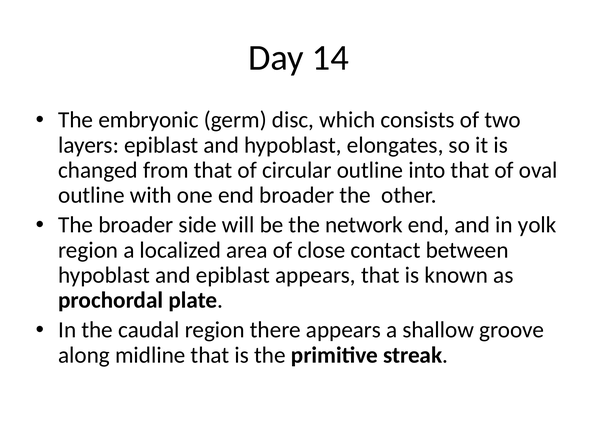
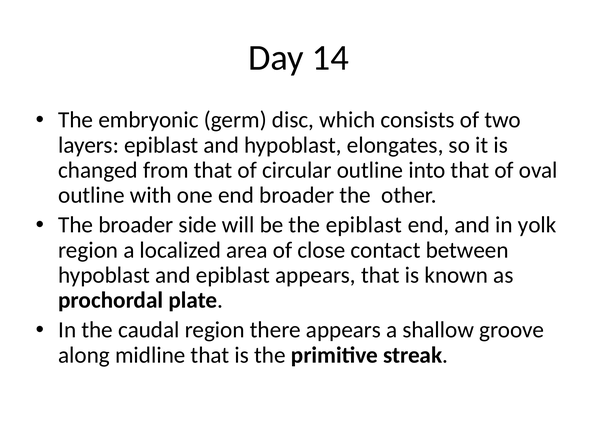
the network: network -> epiblast
